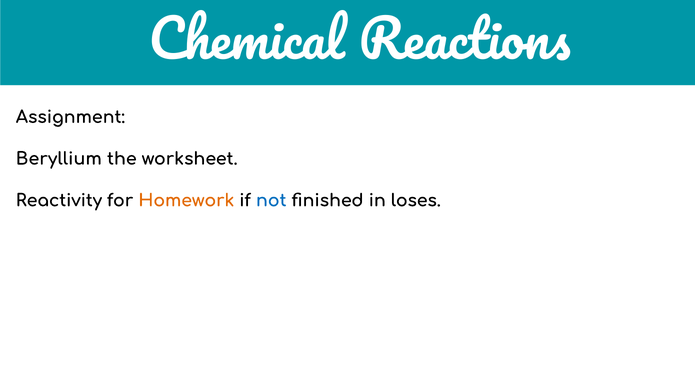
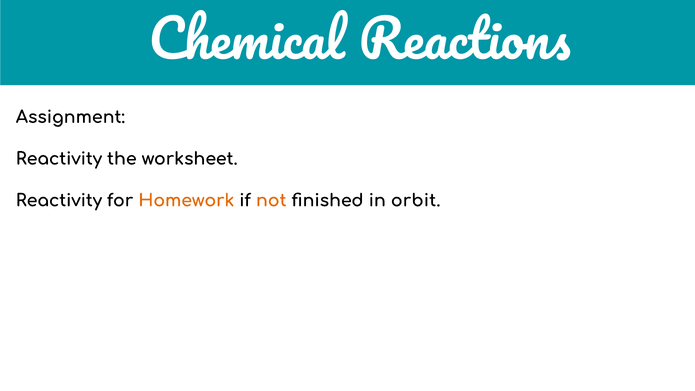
Beryllium at (59, 159): Beryllium -> Reactivity
not colour: blue -> orange
loses: loses -> orbit
